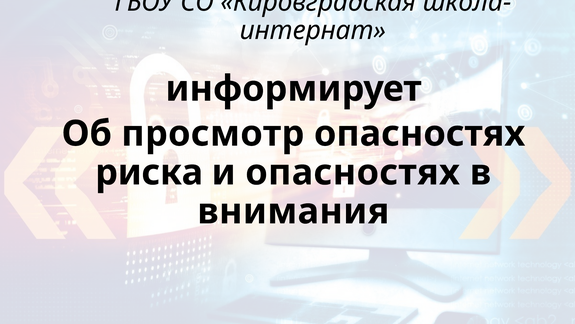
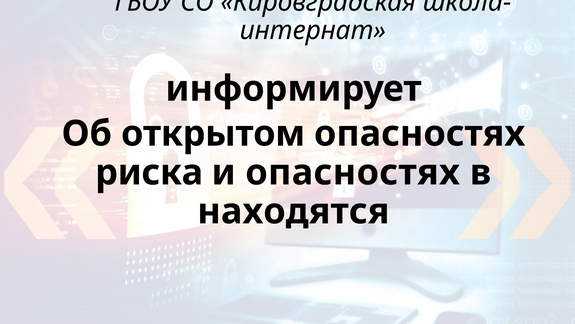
просмотр: просмотр -> открытом
внимания: внимания -> находятся
